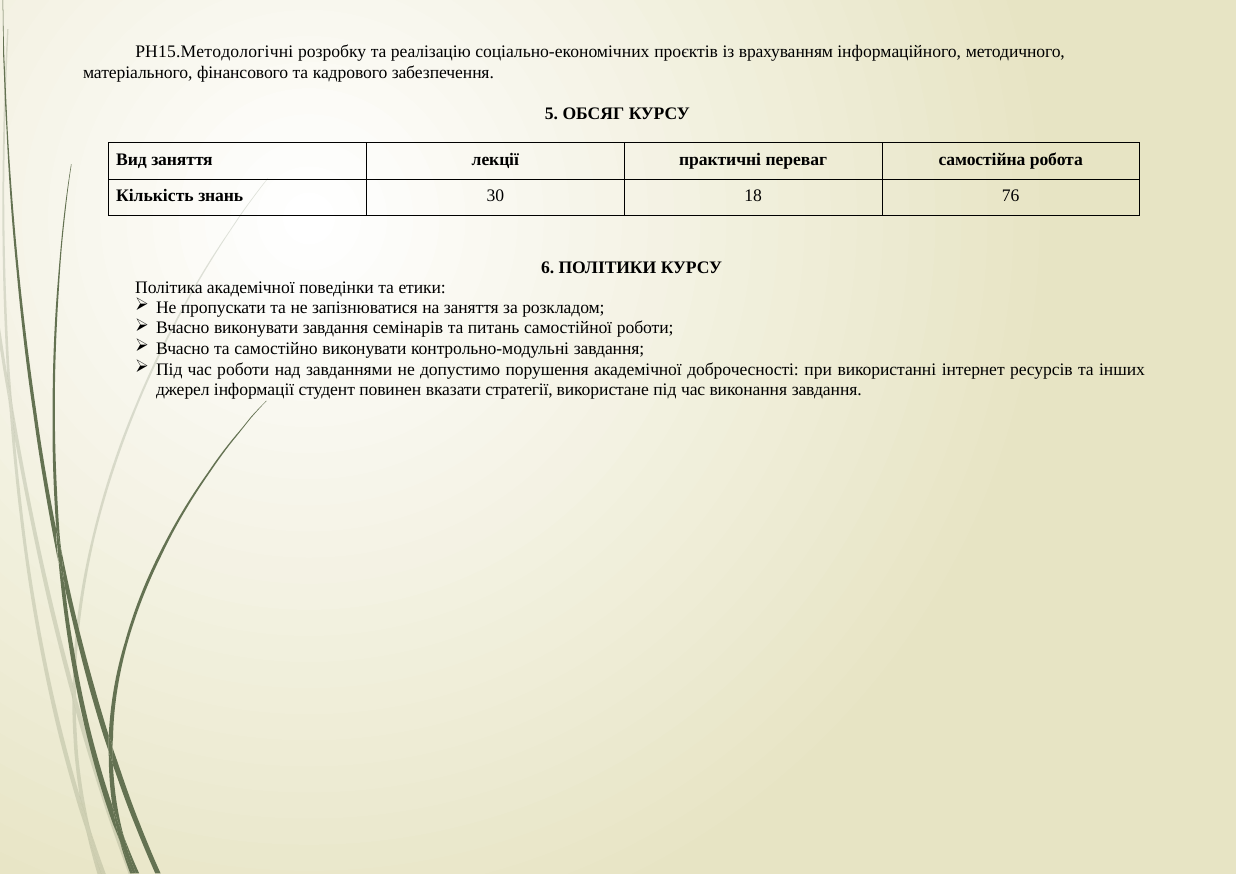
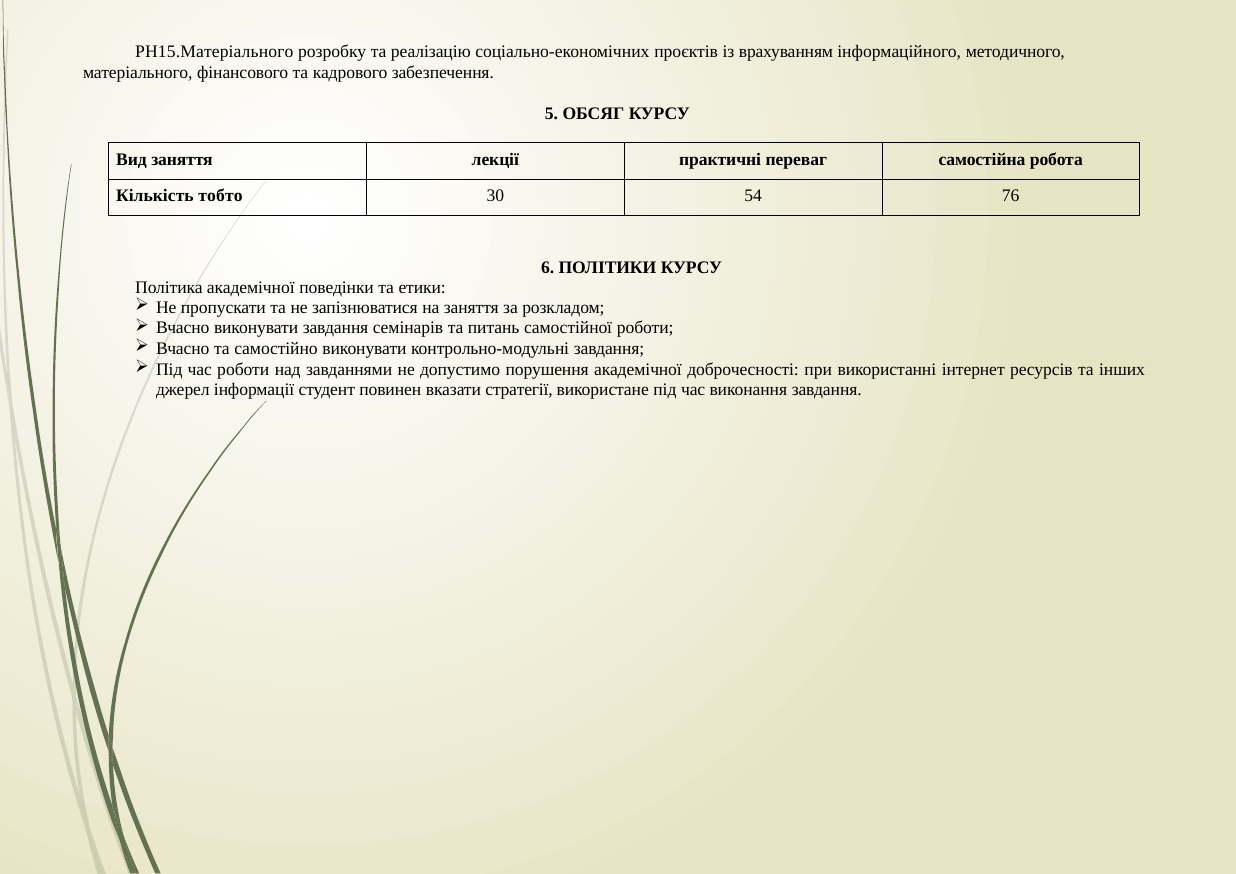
РН15.Методологічні: РН15.Методологічні -> РН15.Матеріального
знань: знань -> тобто
18: 18 -> 54
